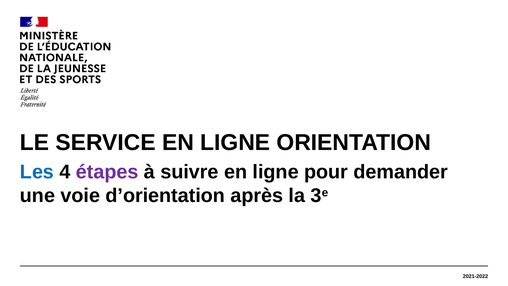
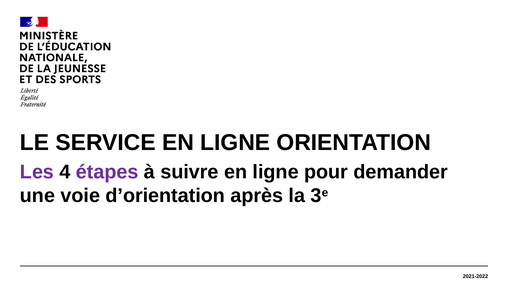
Les colour: blue -> purple
